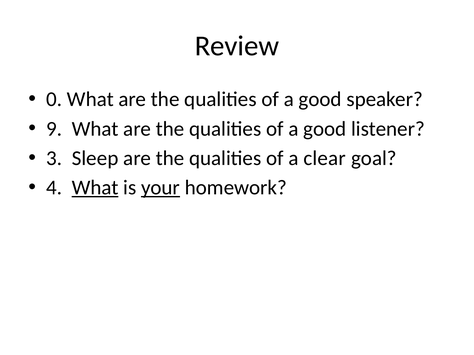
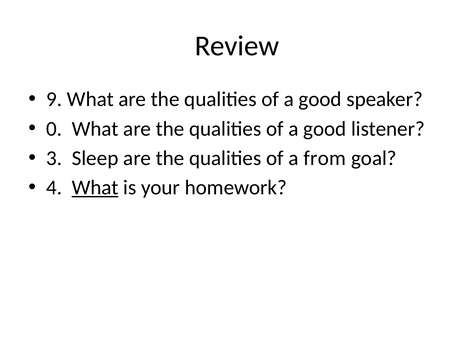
0: 0 -> 9
9: 9 -> 0
clear: clear -> from
your underline: present -> none
